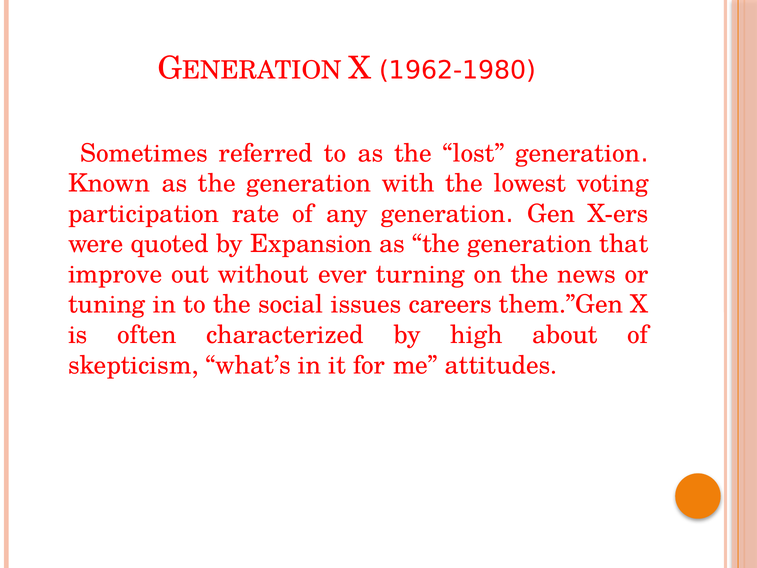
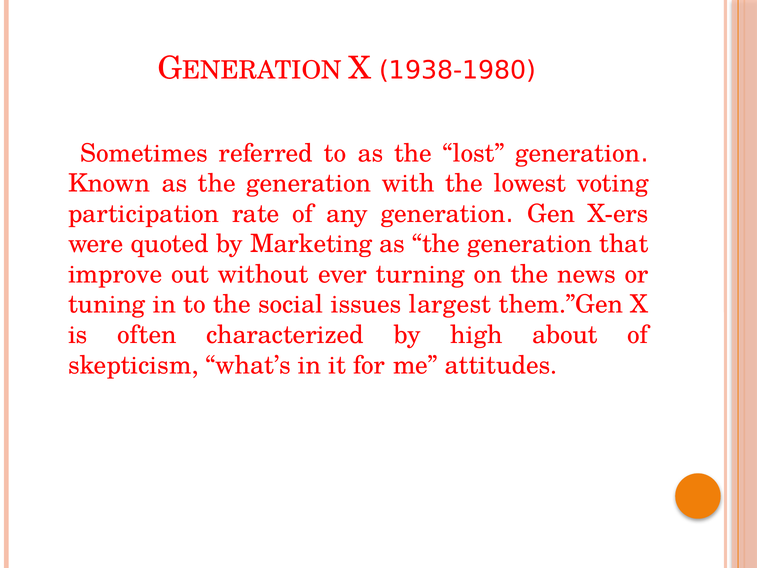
1962-1980: 1962-1980 -> 1938-1980
Expansion: Expansion -> Marketing
careers: careers -> largest
